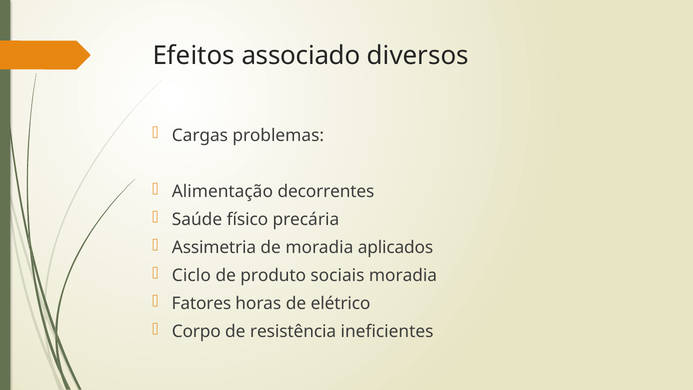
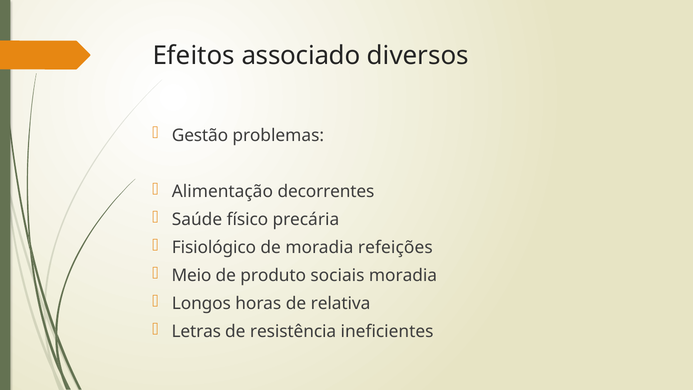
Cargas: Cargas -> Gestão
Assimetria: Assimetria -> Fisiológico
aplicados: aplicados -> refeições
Ciclo: Ciclo -> Meio
Fatores: Fatores -> Longos
elétrico: elétrico -> relativa
Corpo: Corpo -> Letras
